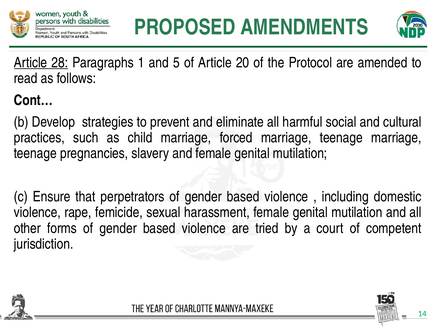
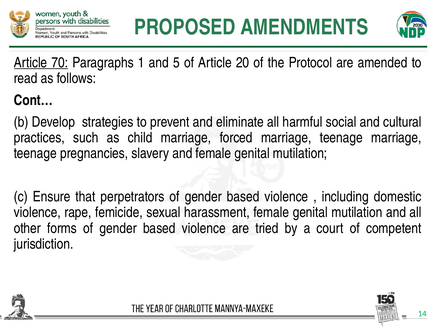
28: 28 -> 70
